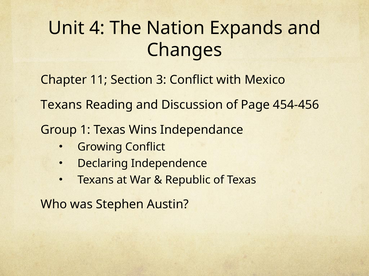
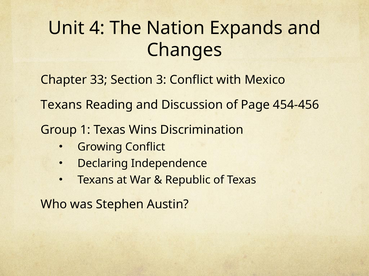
11: 11 -> 33
Independance: Independance -> Discrimination
